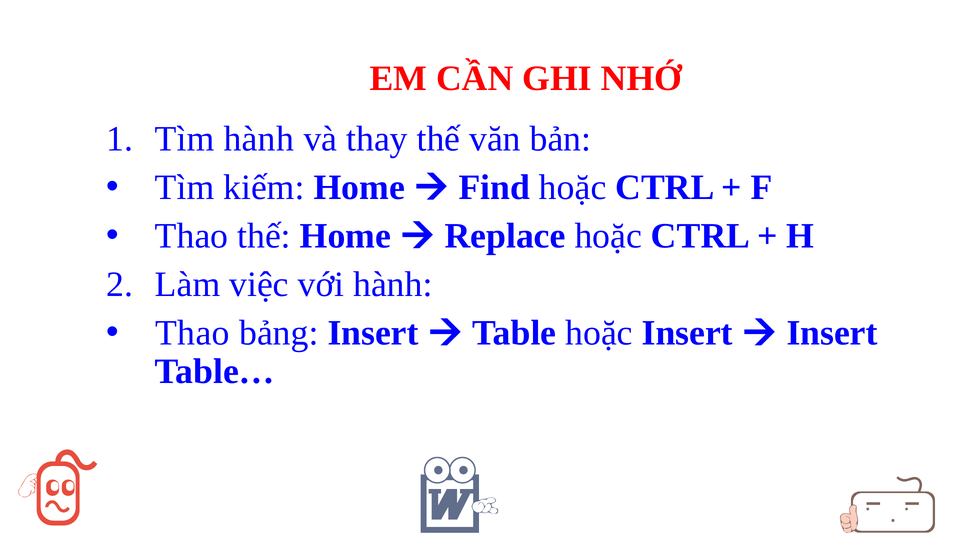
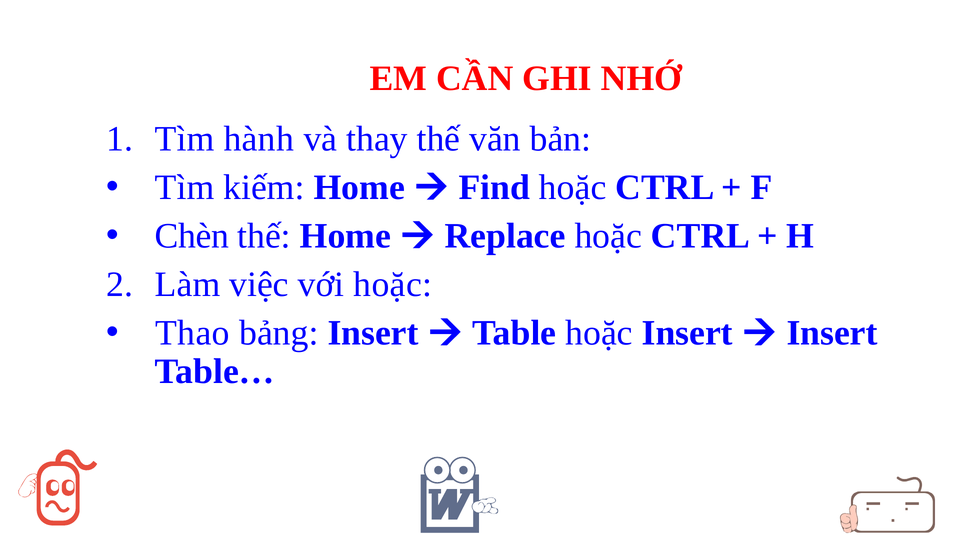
Thao at (192, 236): Thao -> Chèn
với hành: hành -> hoặc
